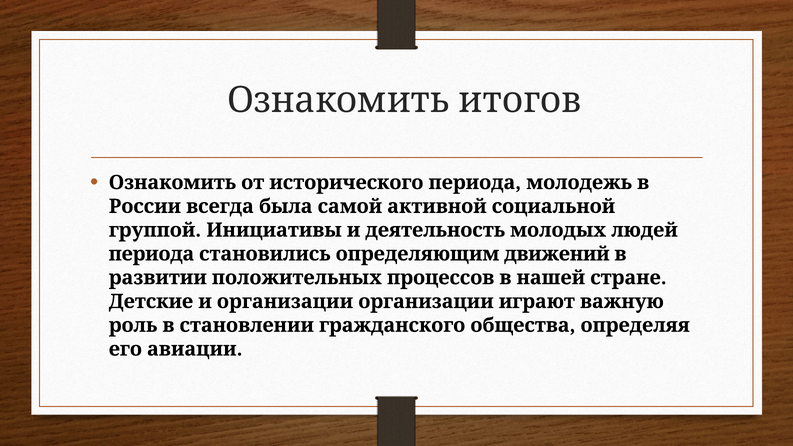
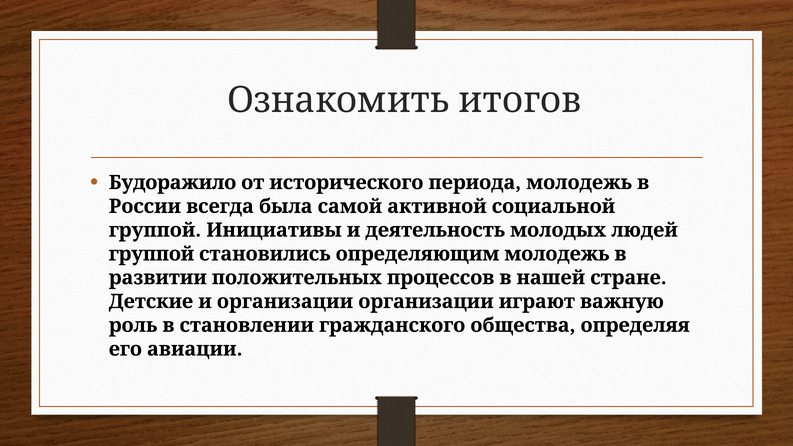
Ознакомить at (172, 183): Ознакомить -> Будоражило
периода at (151, 254): периода -> группой
определяющим движений: движений -> молодежь
